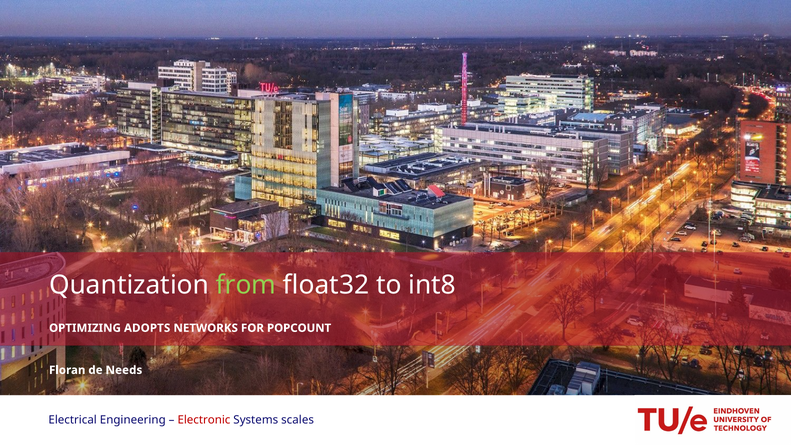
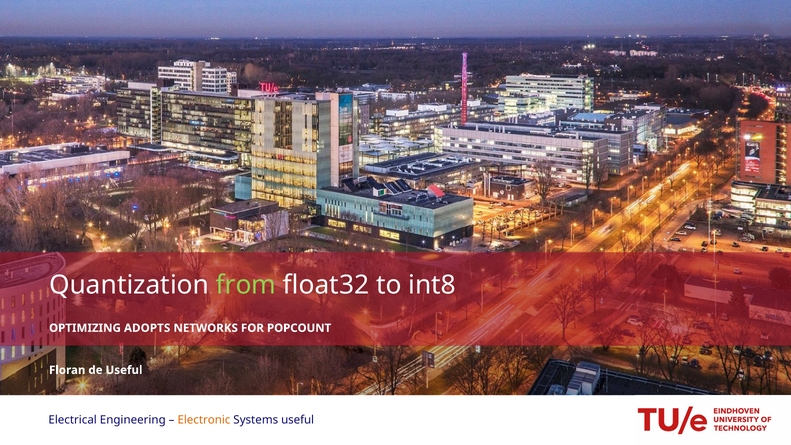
de Needs: Needs -> Useful
Electronic colour: red -> orange
Systems scales: scales -> useful
